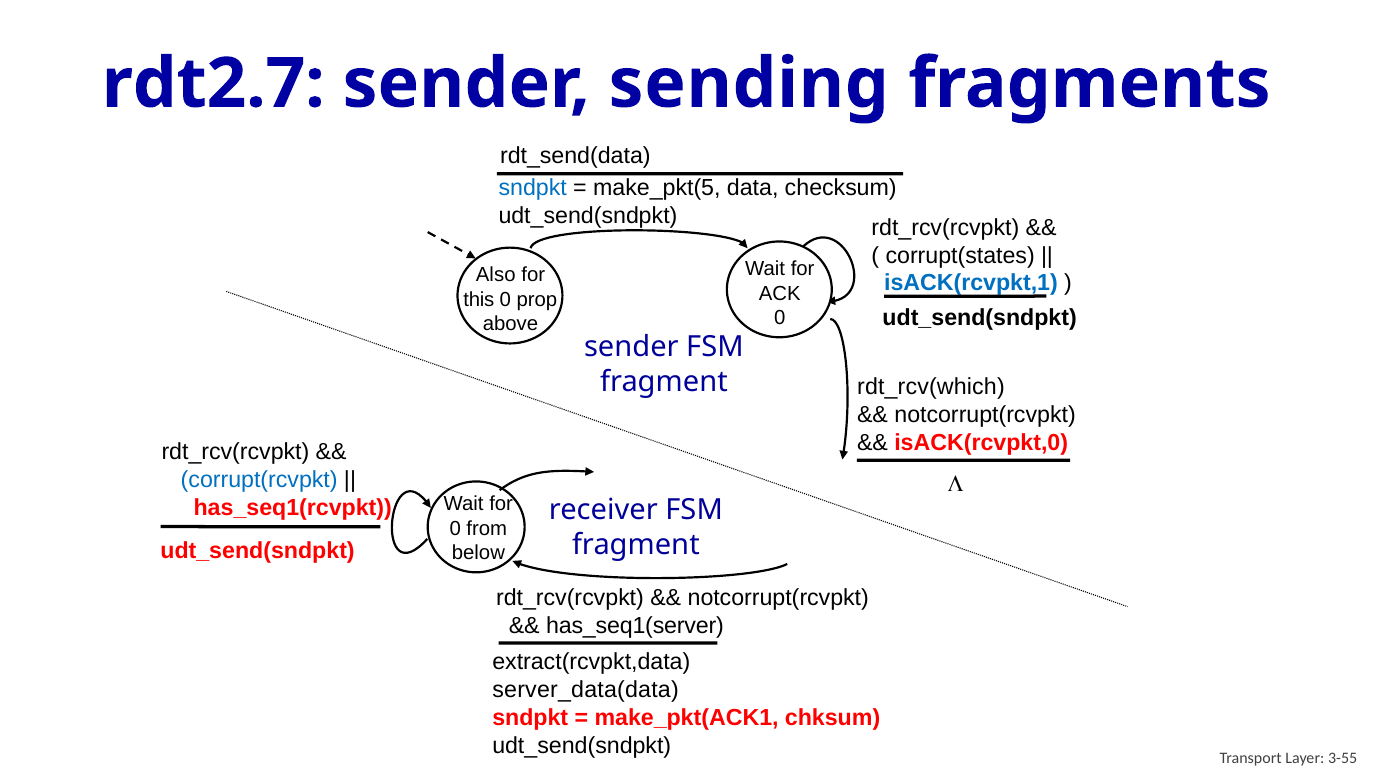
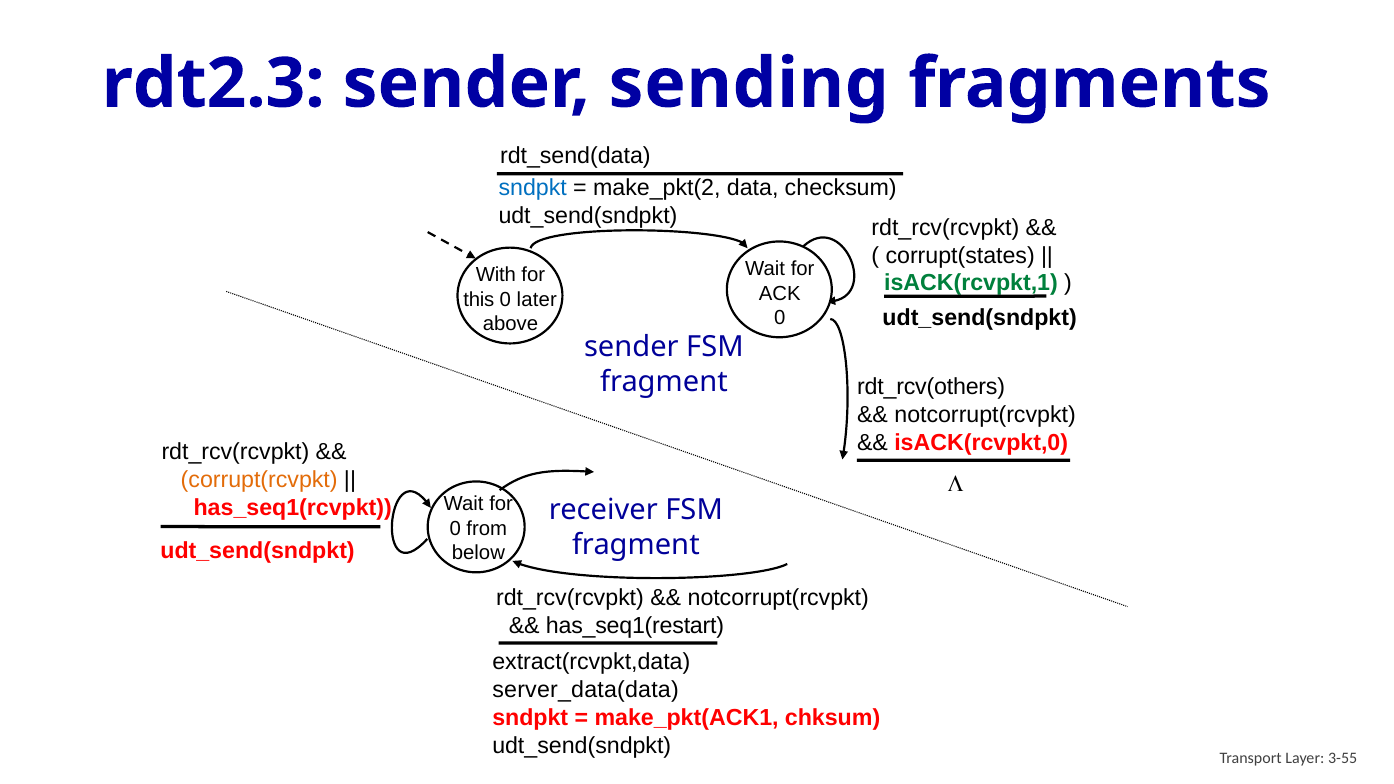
rdt2.7: rdt2.7 -> rdt2.3
make_pkt(5: make_pkt(5 -> make_pkt(2
Also: Also -> With
isACK(rcvpkt,1 colour: blue -> green
prop: prop -> later
rdt_rcv(which: rdt_rcv(which -> rdt_rcv(others
corrupt(rcvpkt colour: blue -> orange
has_seq1(server: has_seq1(server -> has_seq1(restart
